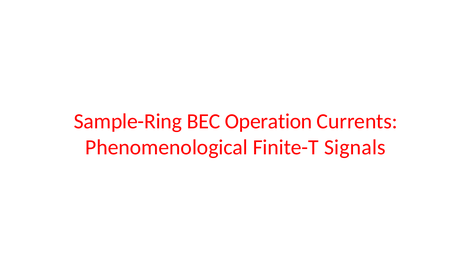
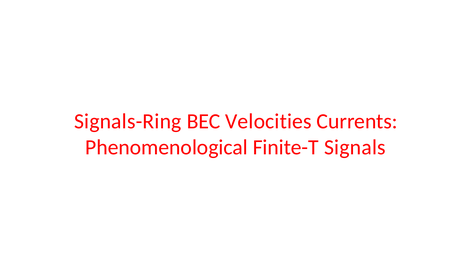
Sample-Ring: Sample-Ring -> Signals-Ring
Operation: Operation -> Velocities
